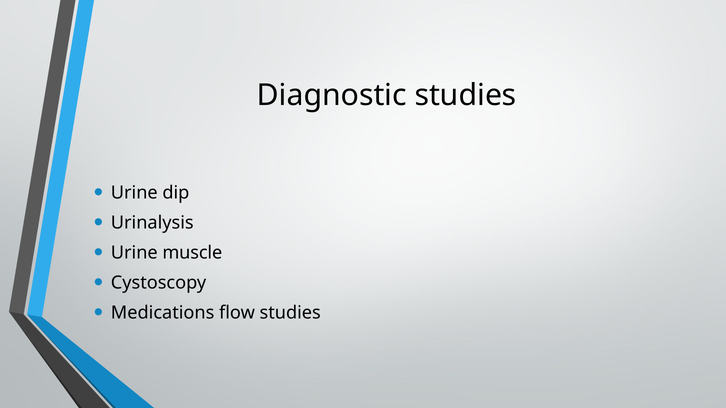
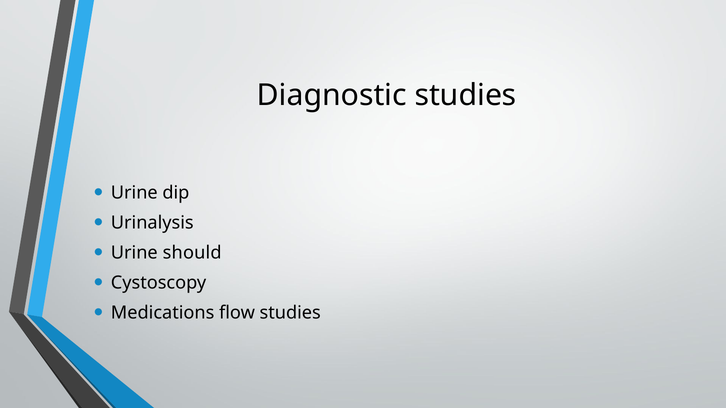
muscle: muscle -> should
